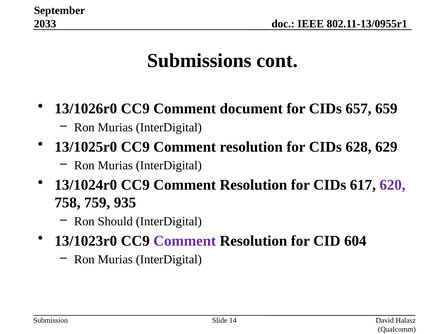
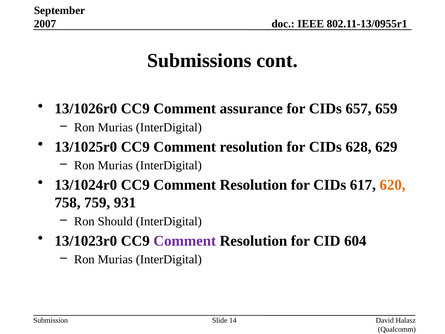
2033: 2033 -> 2007
document: document -> assurance
620 colour: purple -> orange
935: 935 -> 931
